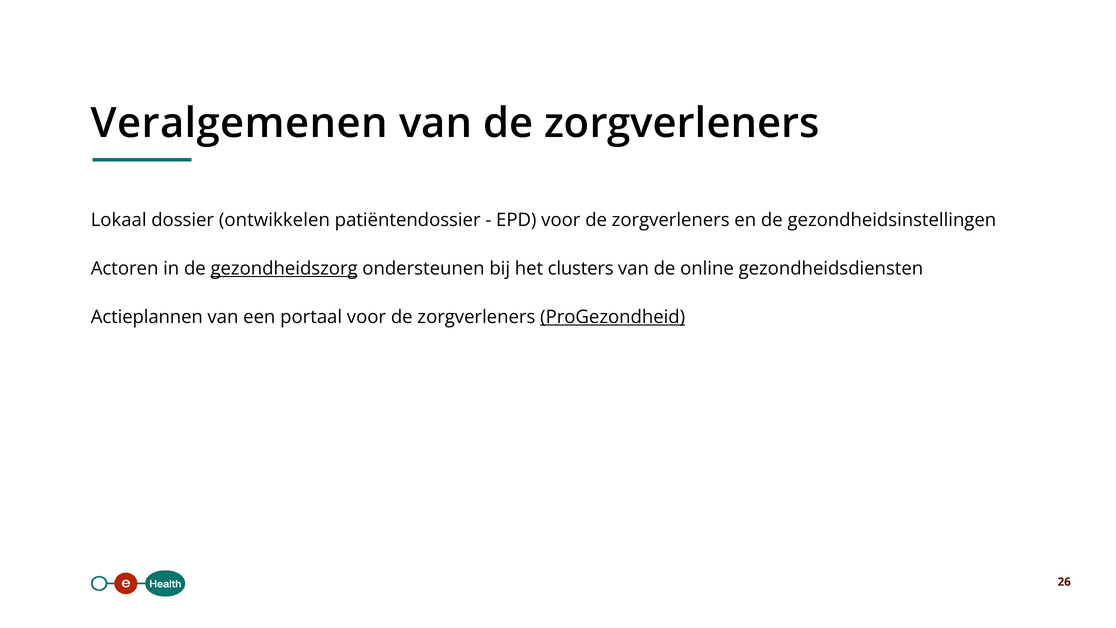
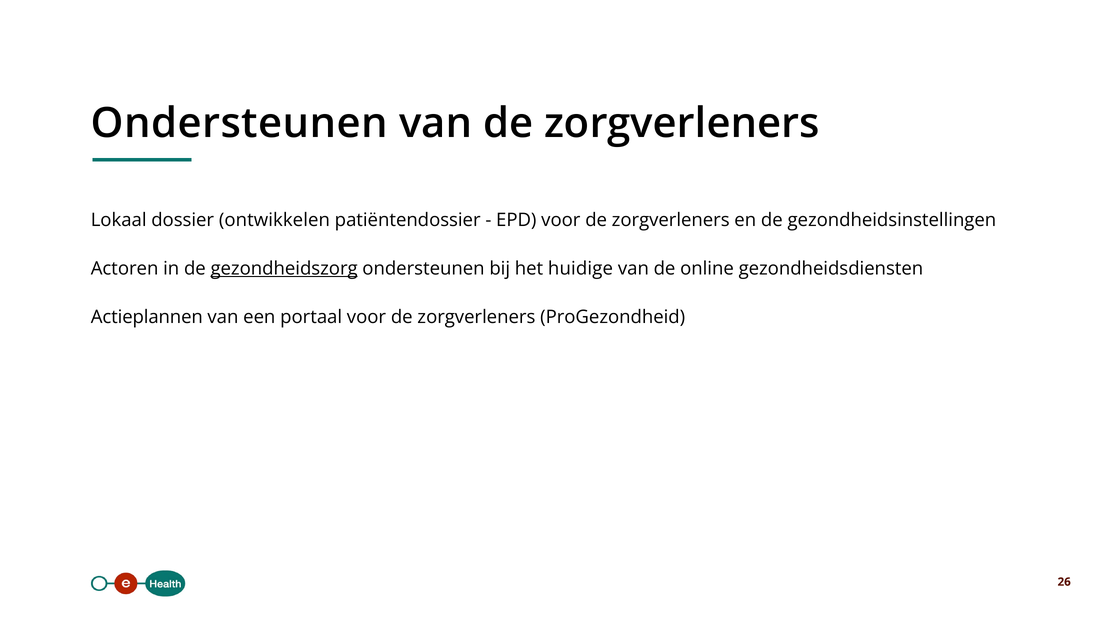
Veralgemenen at (239, 123): Veralgemenen -> Ondersteunen
clusters: clusters -> huidige
ProGezondheid underline: present -> none
